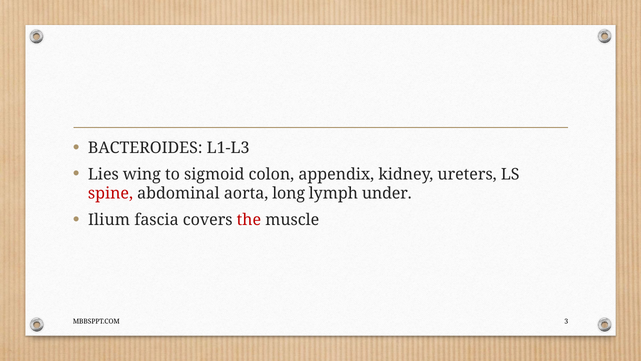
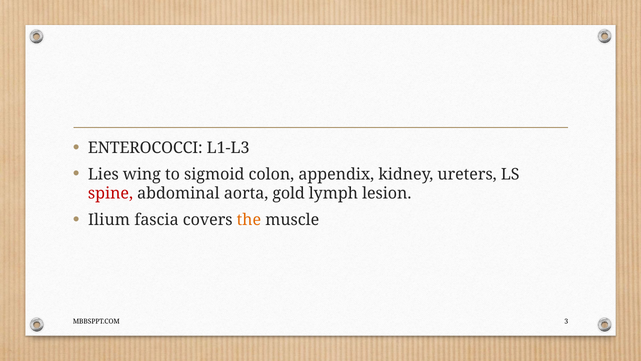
BACTEROIDES: BACTEROIDES -> ENTEROCOCCI
long: long -> gold
under: under -> lesion
the colour: red -> orange
